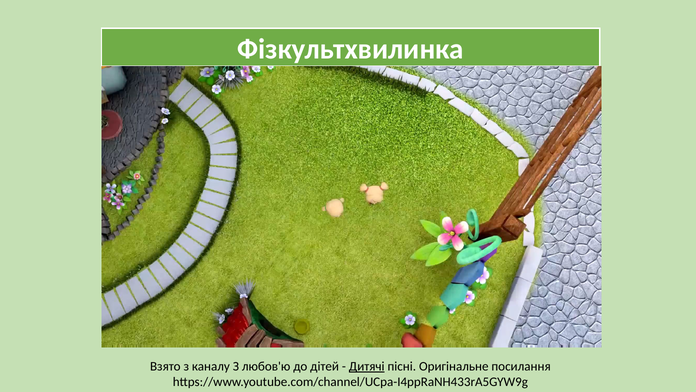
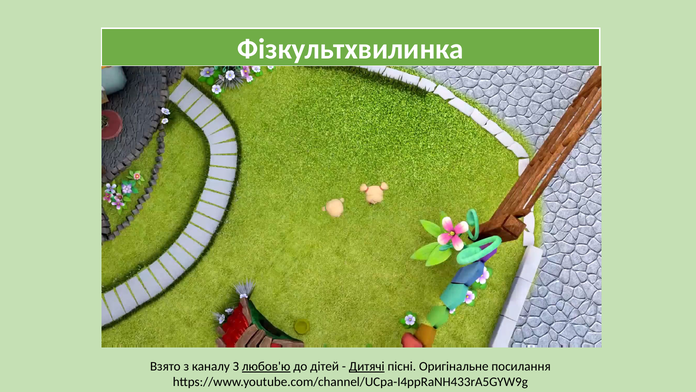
любов'ю underline: none -> present
